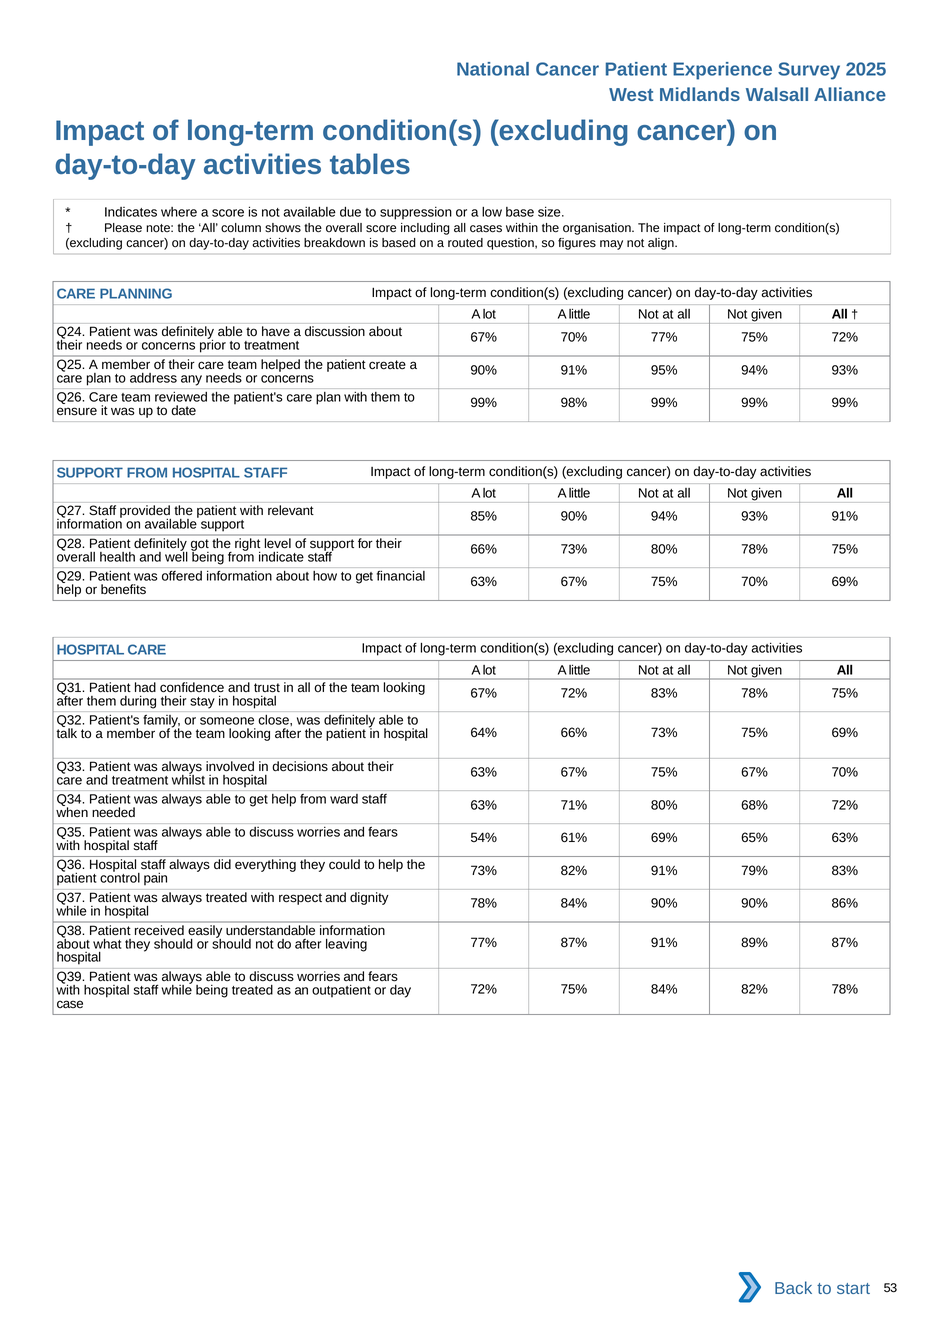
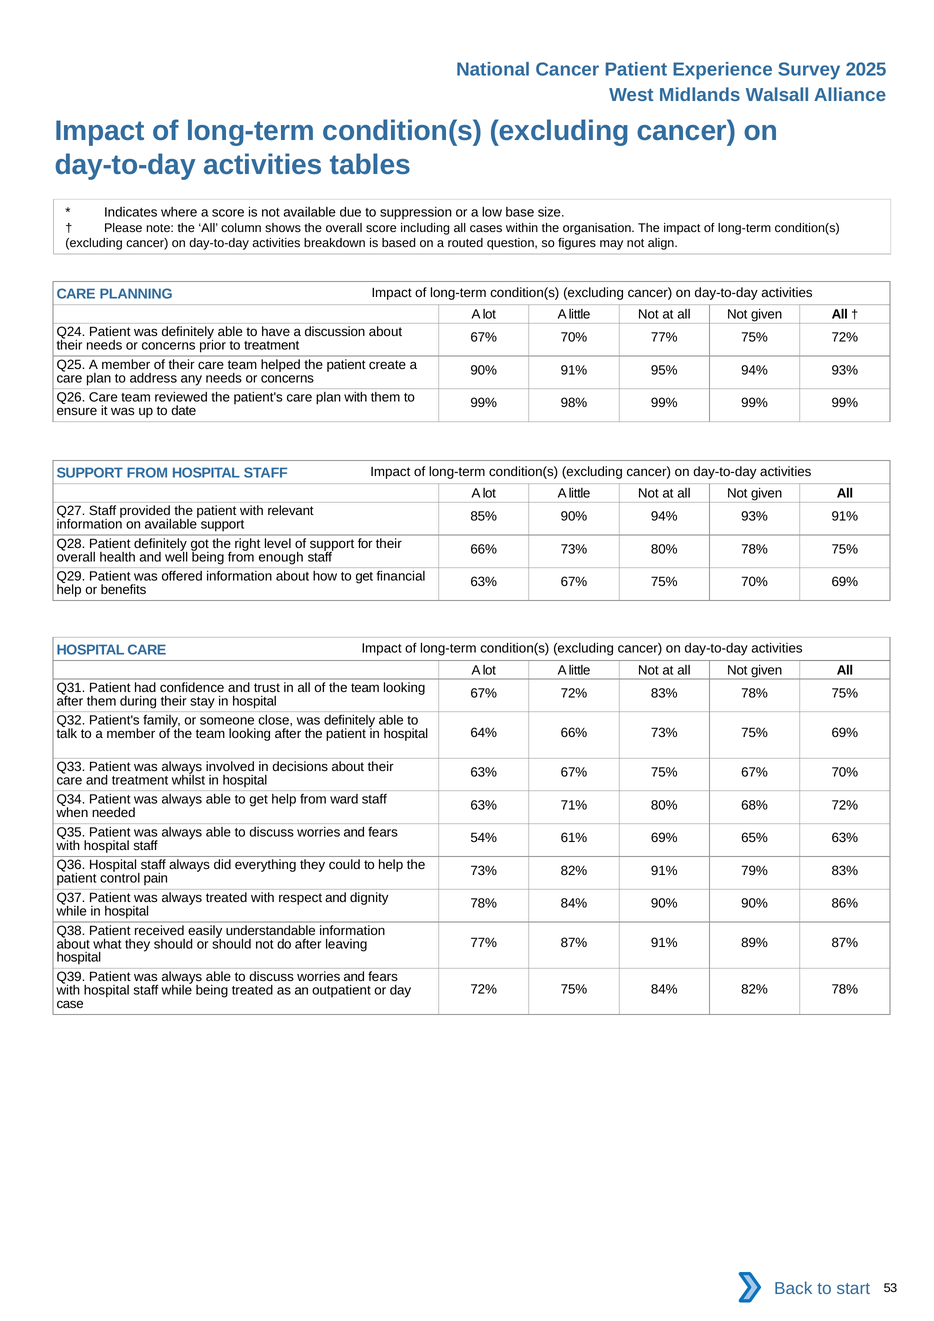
indicate: indicate -> enough
